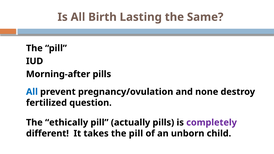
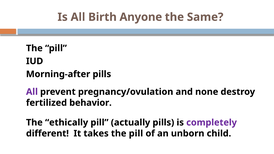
Lasting: Lasting -> Anyone
All at (32, 92) colour: blue -> purple
question: question -> behavior
